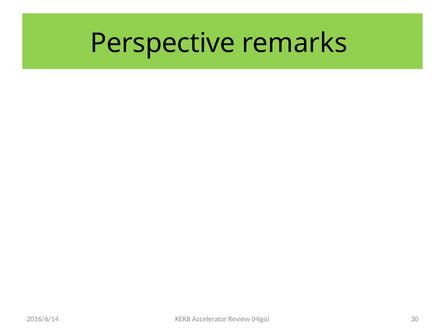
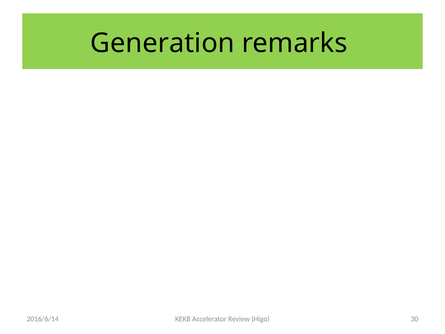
Perspective: Perspective -> Generation
